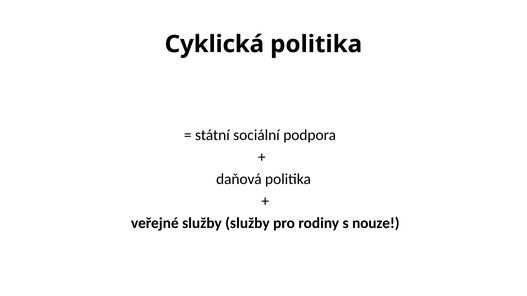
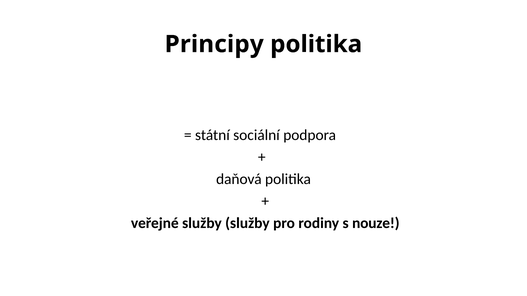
Cyklická: Cyklická -> Principy
